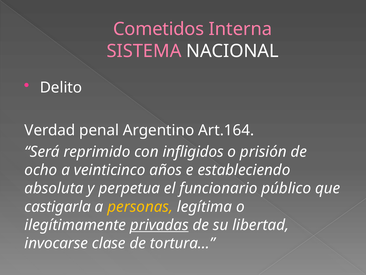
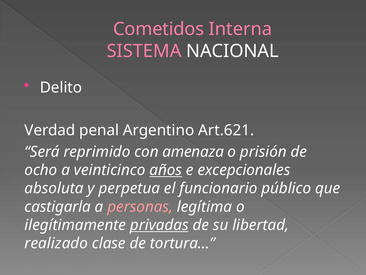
Art.164: Art.164 -> Art.621
infligidos: infligidos -> amenaza
años underline: none -> present
estableciendo: estableciendo -> excepcionales
personas colour: yellow -> pink
invocarse: invocarse -> realizado
